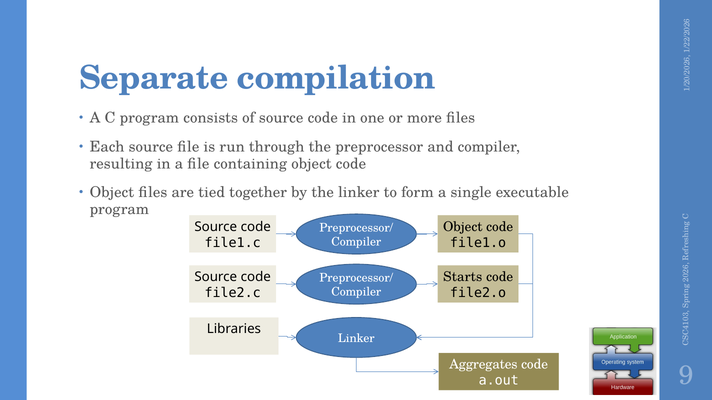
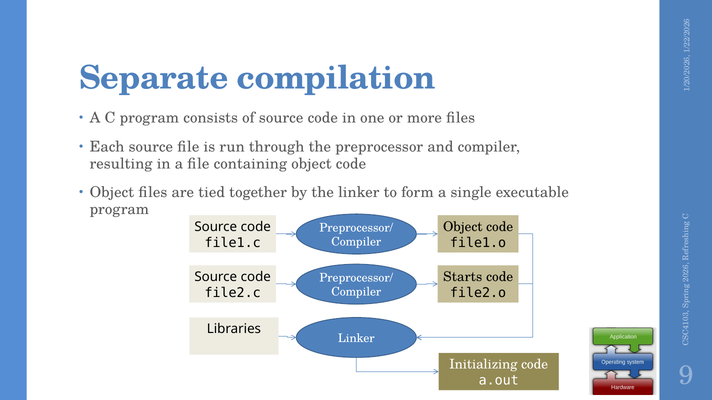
Aggregates: Aggregates -> Initializing
